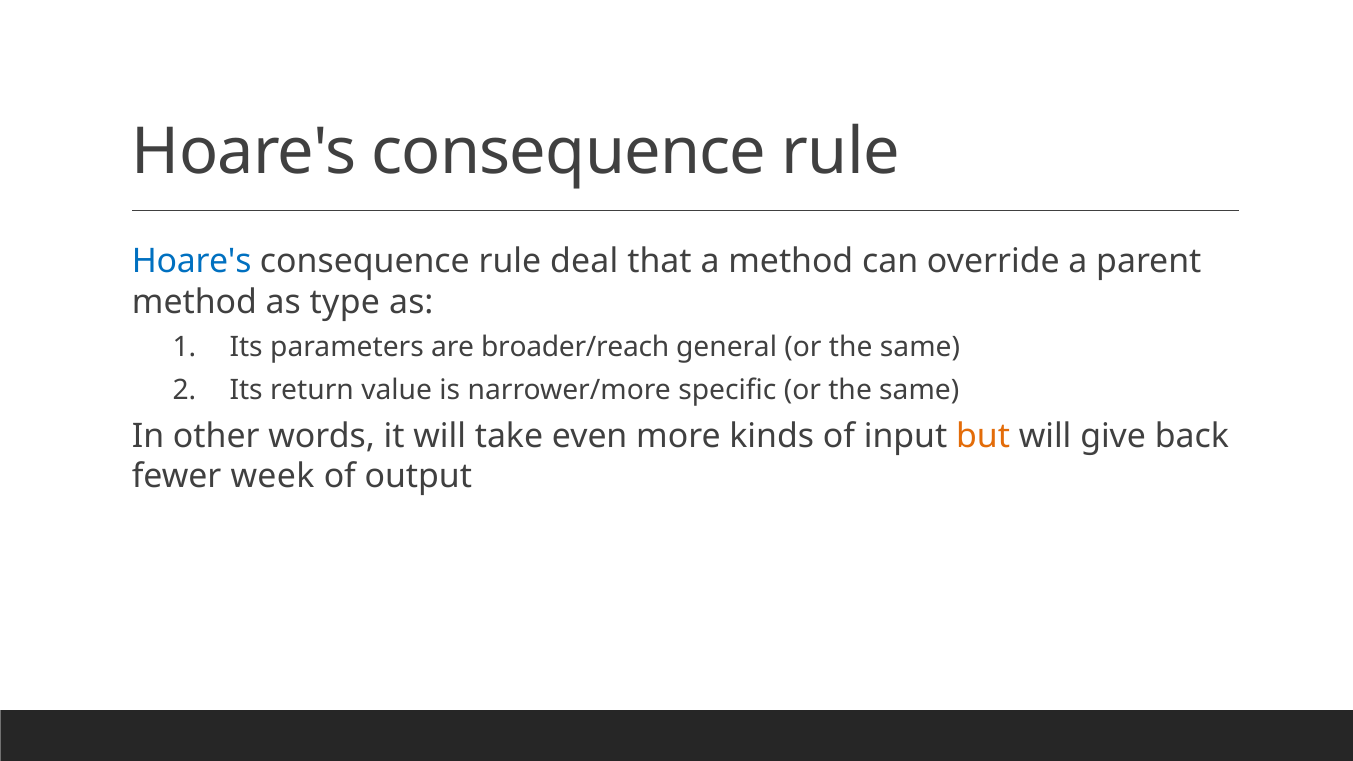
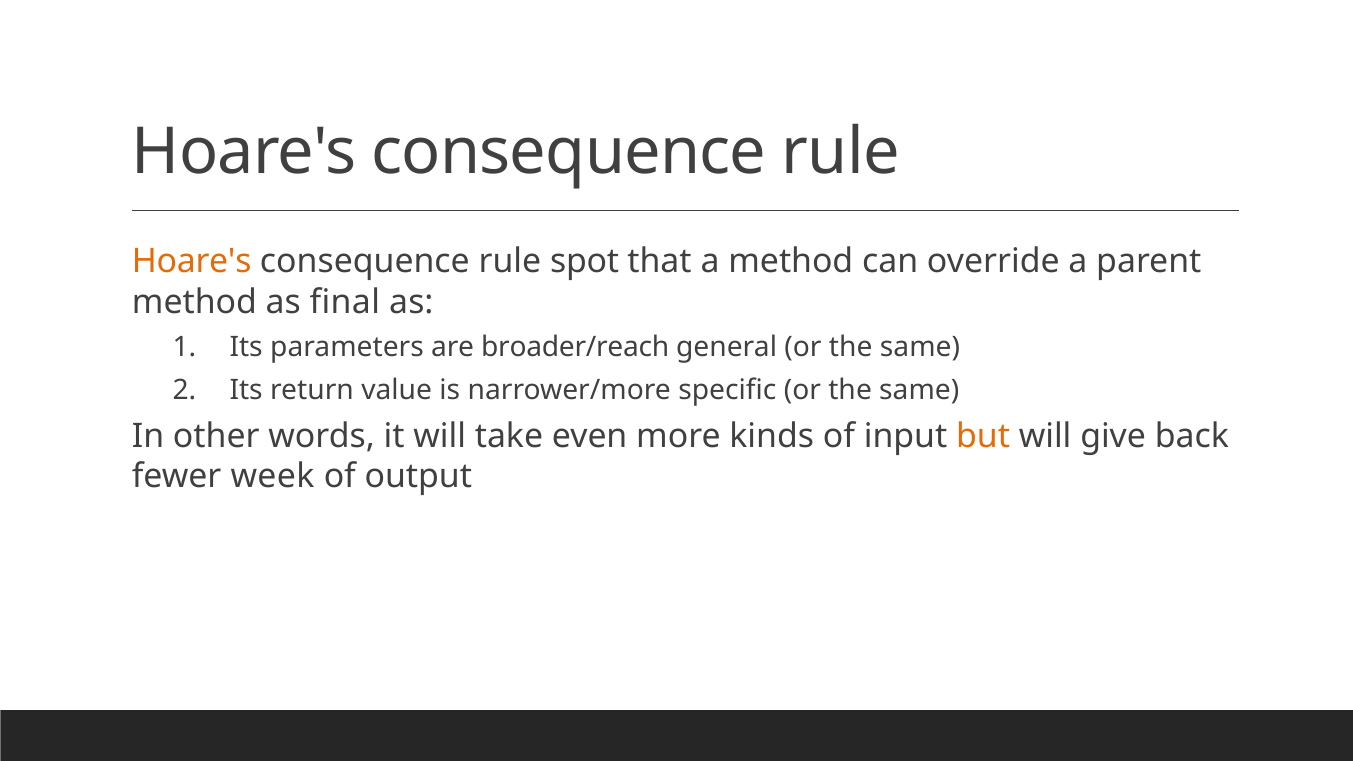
Hoare's at (192, 262) colour: blue -> orange
deal: deal -> spot
type: type -> final
